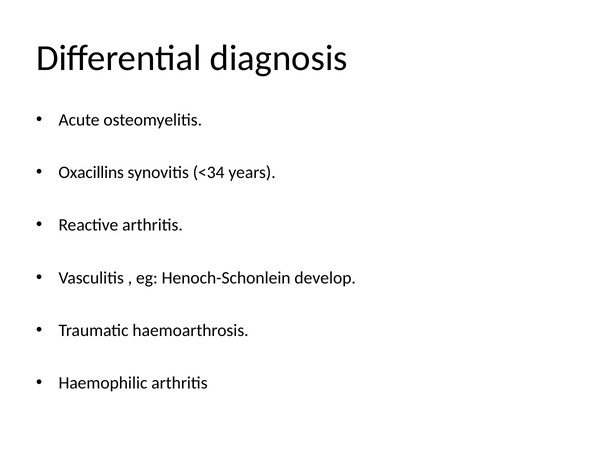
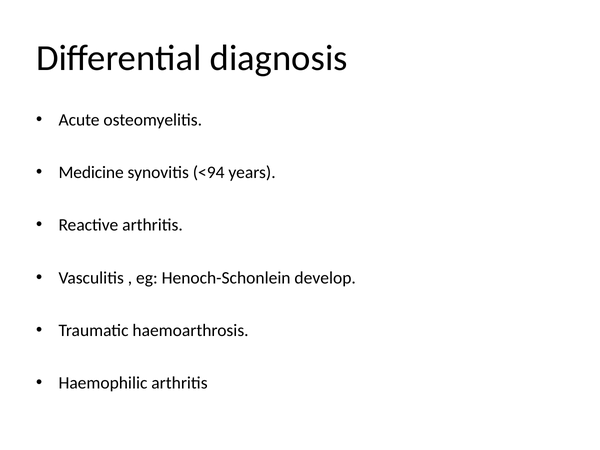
Oxacillins: Oxacillins -> Medicine
<34: <34 -> <94
